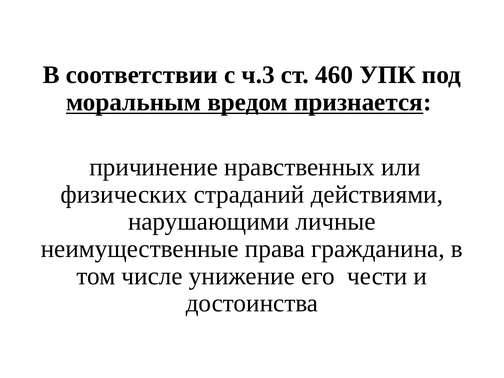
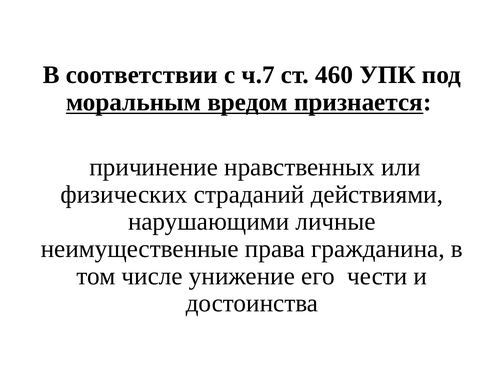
ч.3: ч.3 -> ч.7
